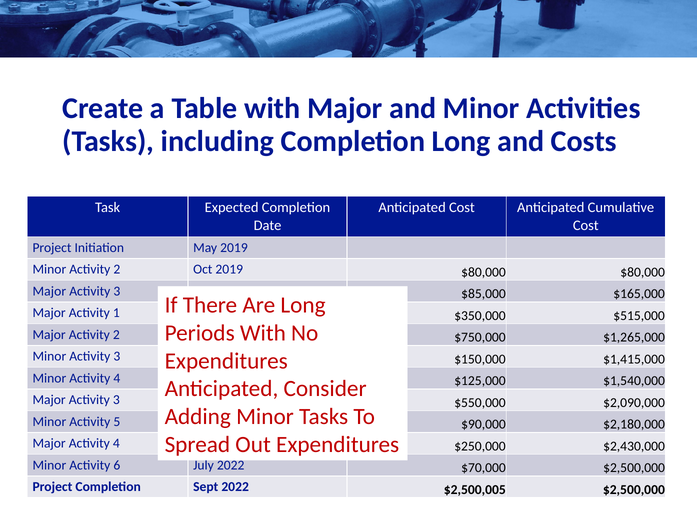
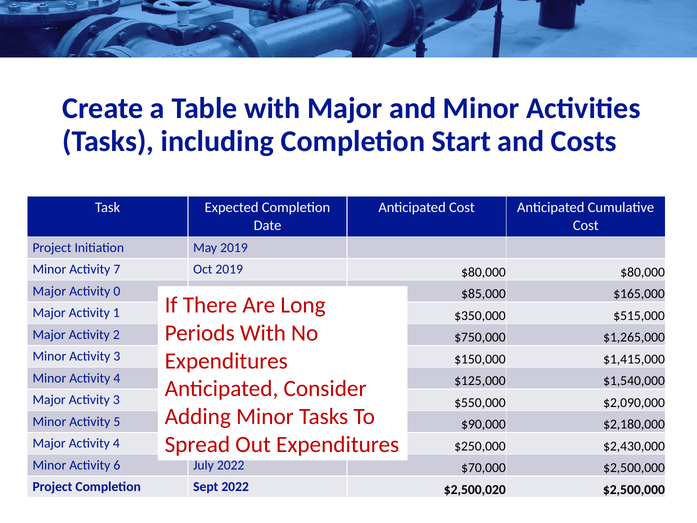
Completion Long: Long -> Start
Minor Activity 2: 2 -> 7
3 at (117, 291): 3 -> 0
$2,500,005: $2,500,005 -> $2,500,020
